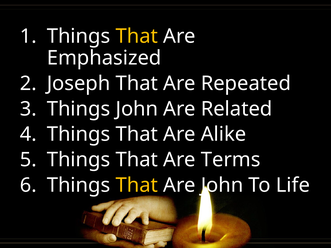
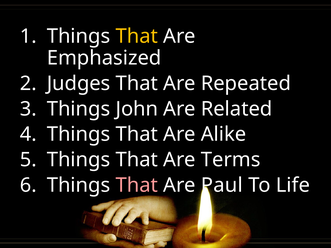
Joseph: Joseph -> Judges
That at (137, 185) colour: yellow -> pink
Are John: John -> Paul
